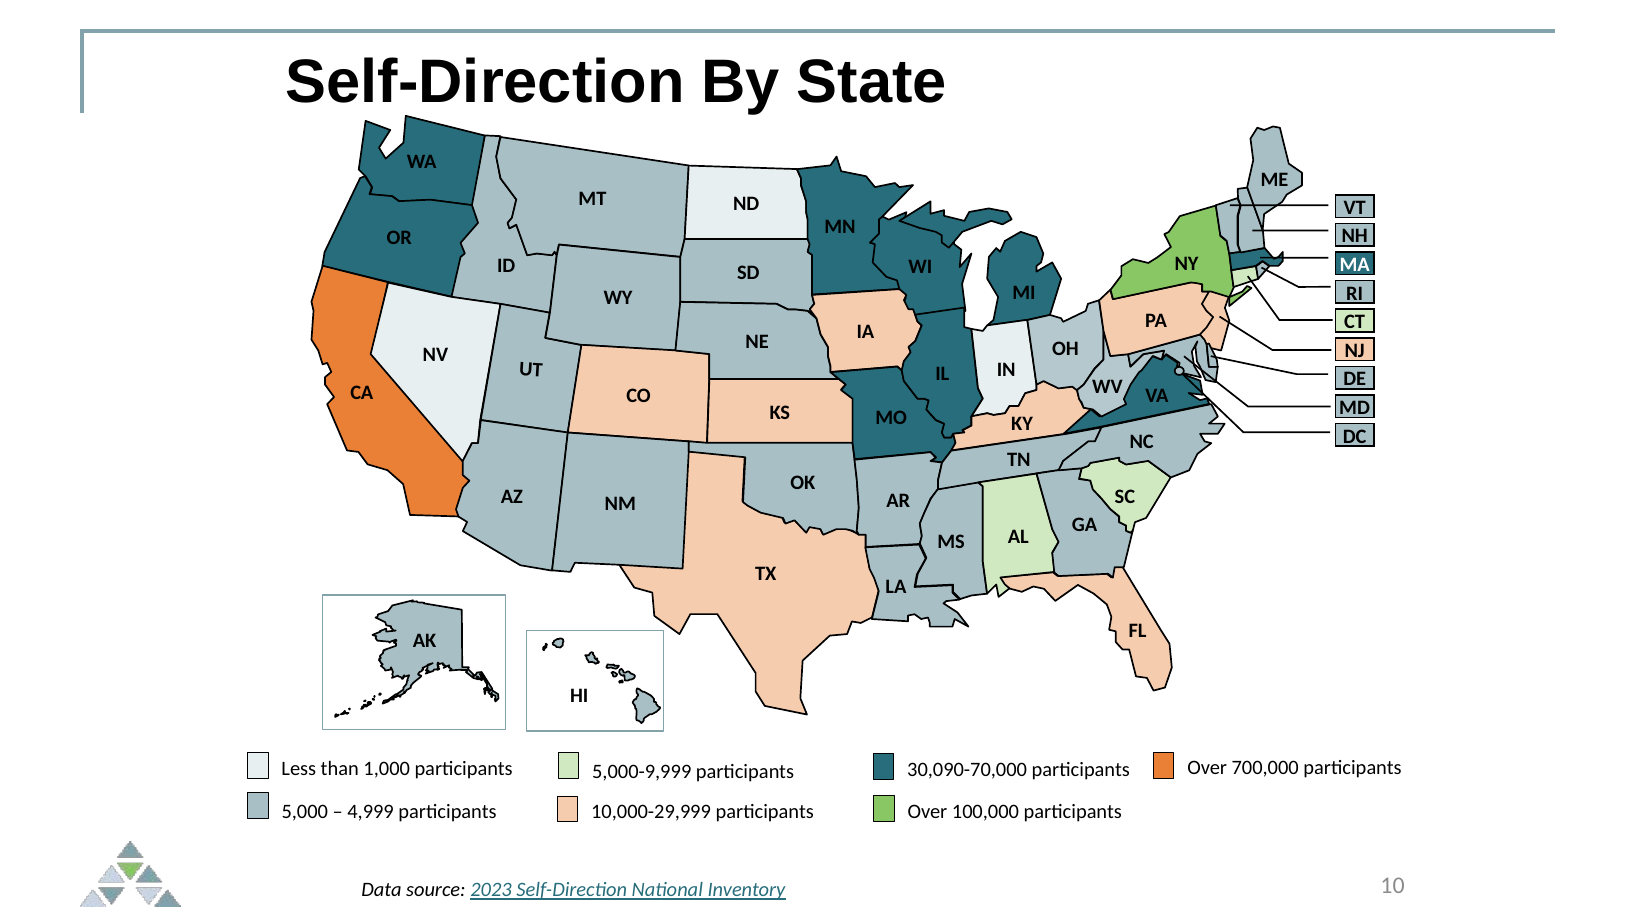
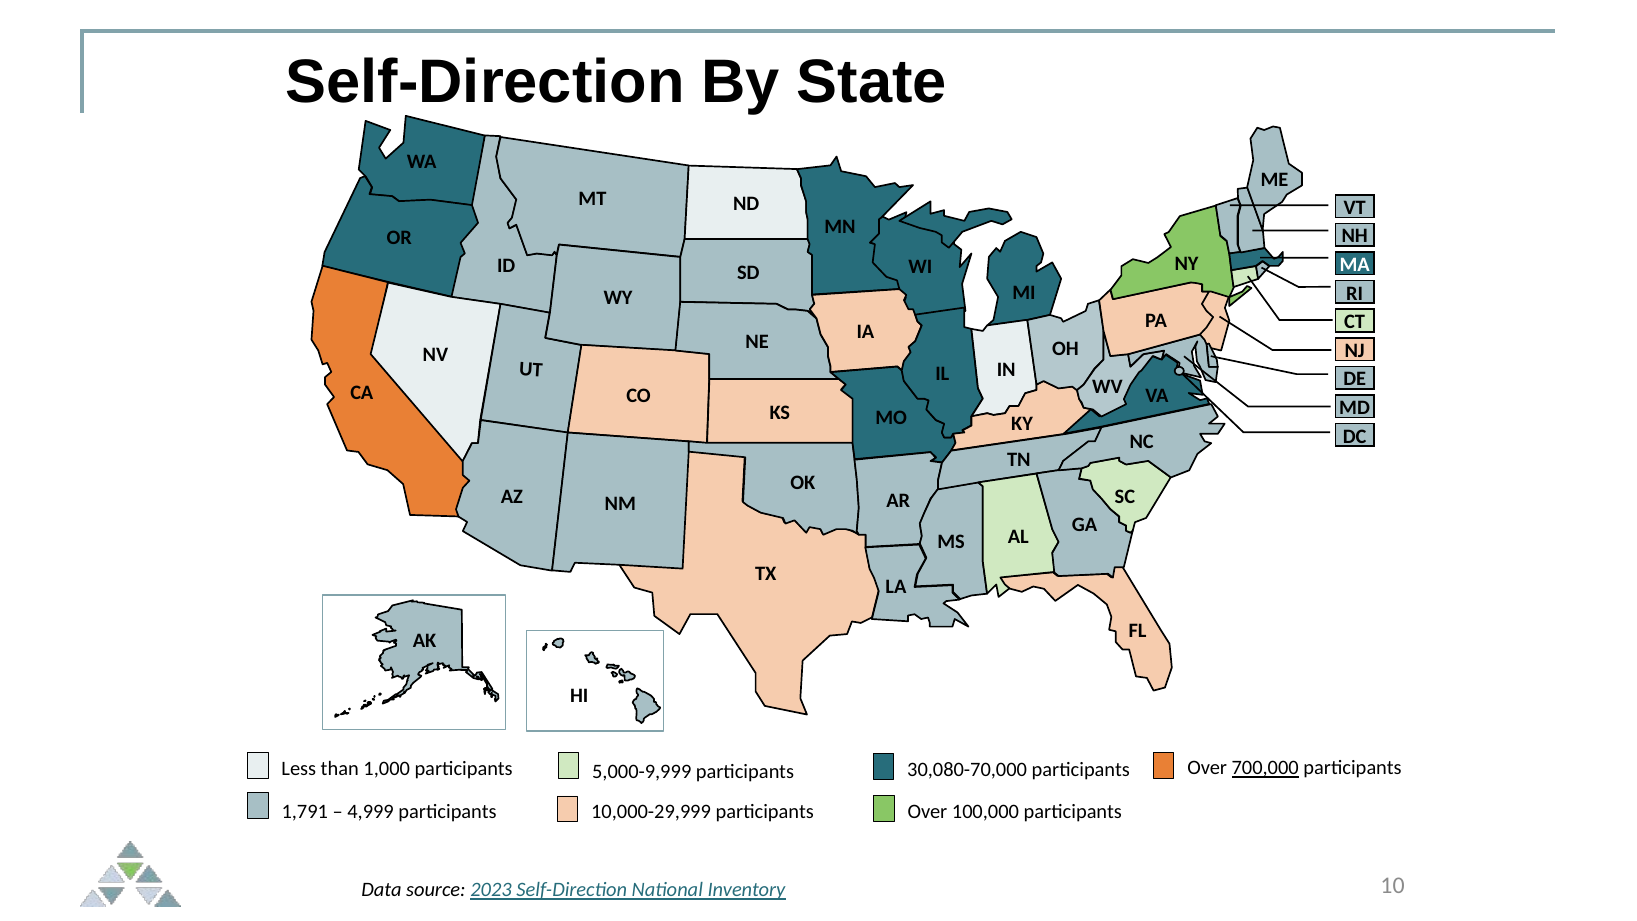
700,000 underline: none -> present
30,090-70,000: 30,090-70,000 -> 30,080-70,000
5,000: 5,000 -> 1,791
